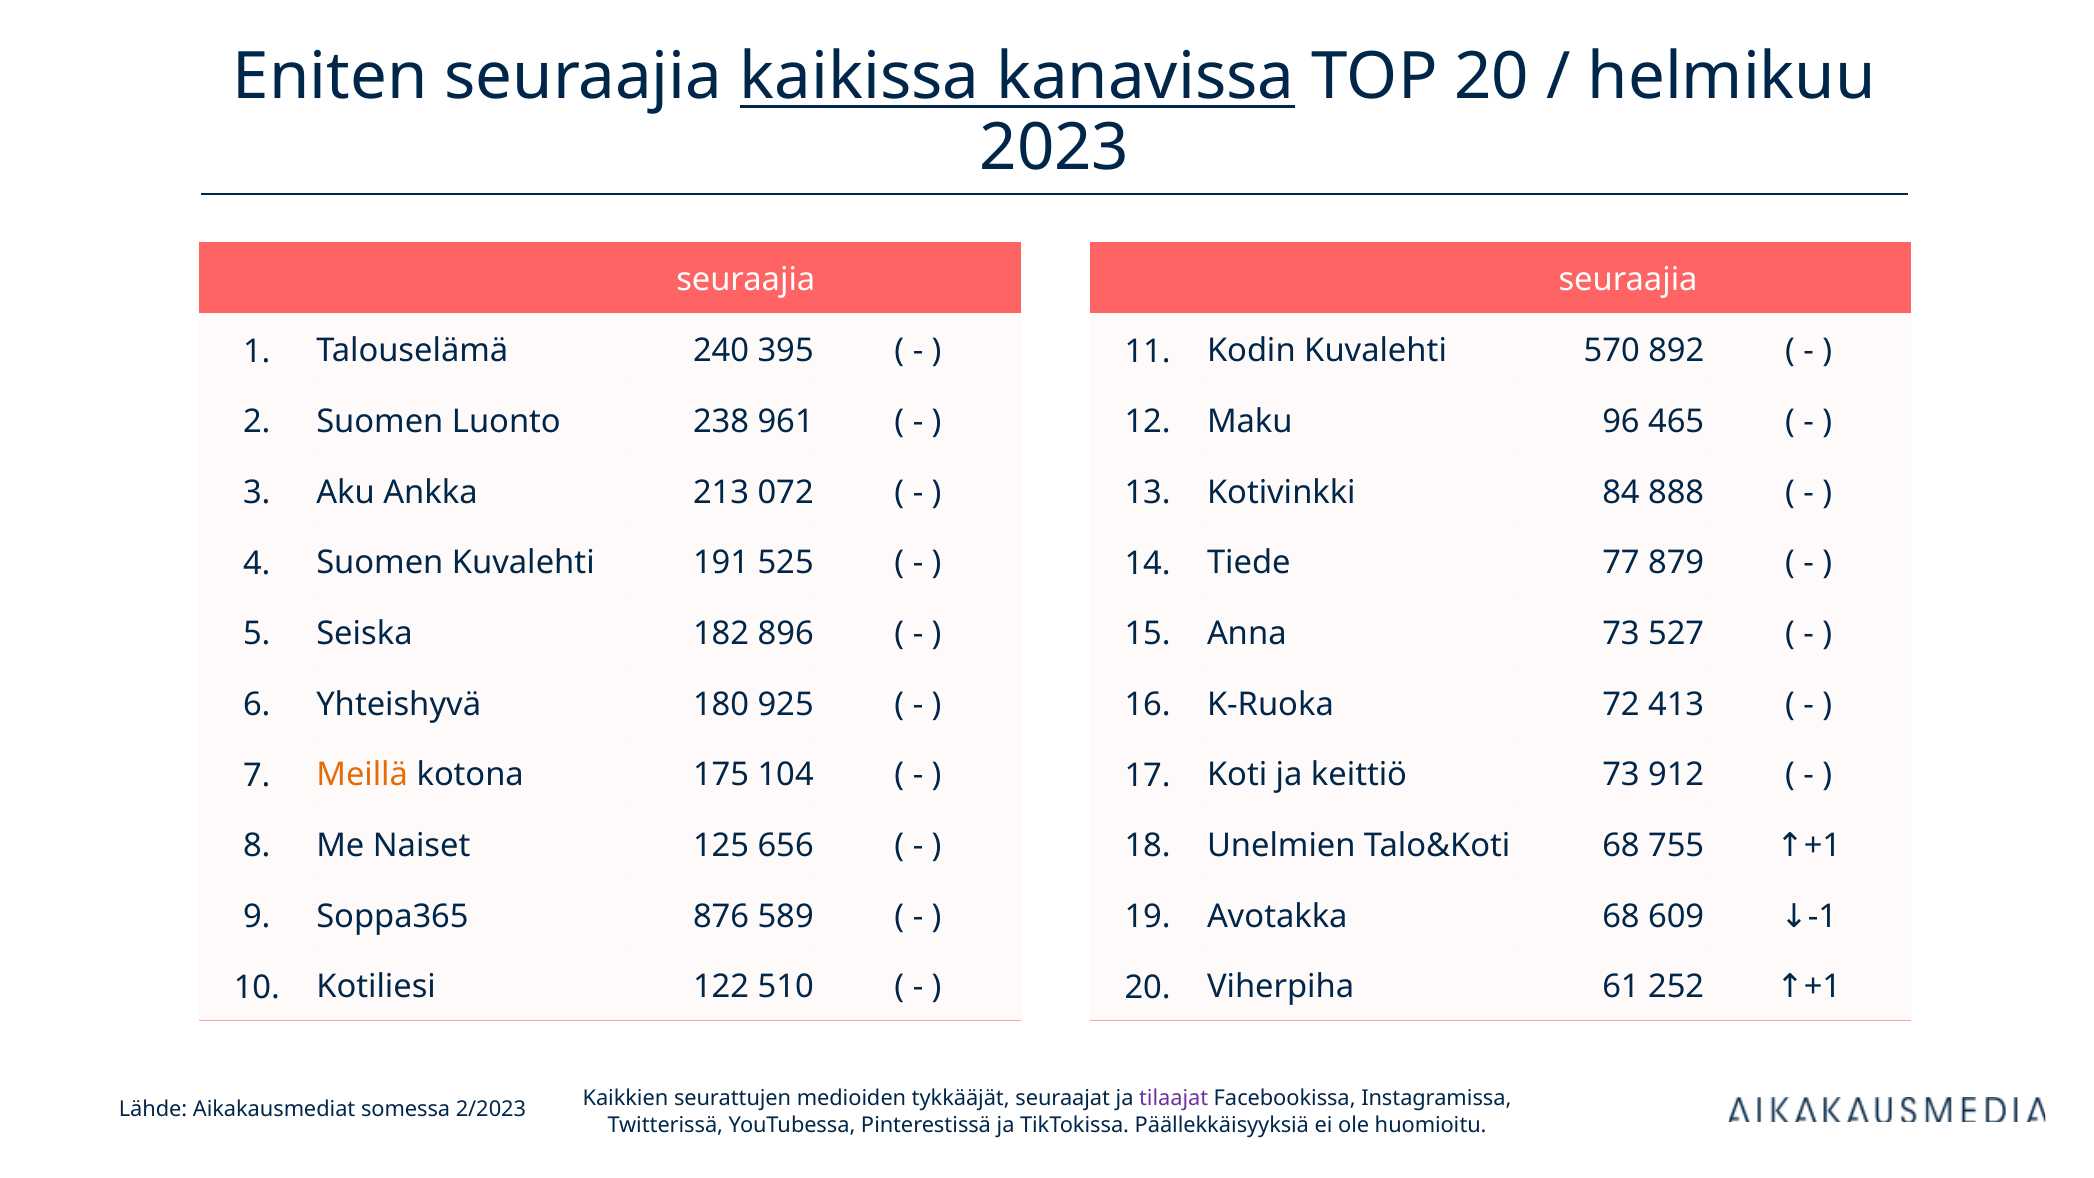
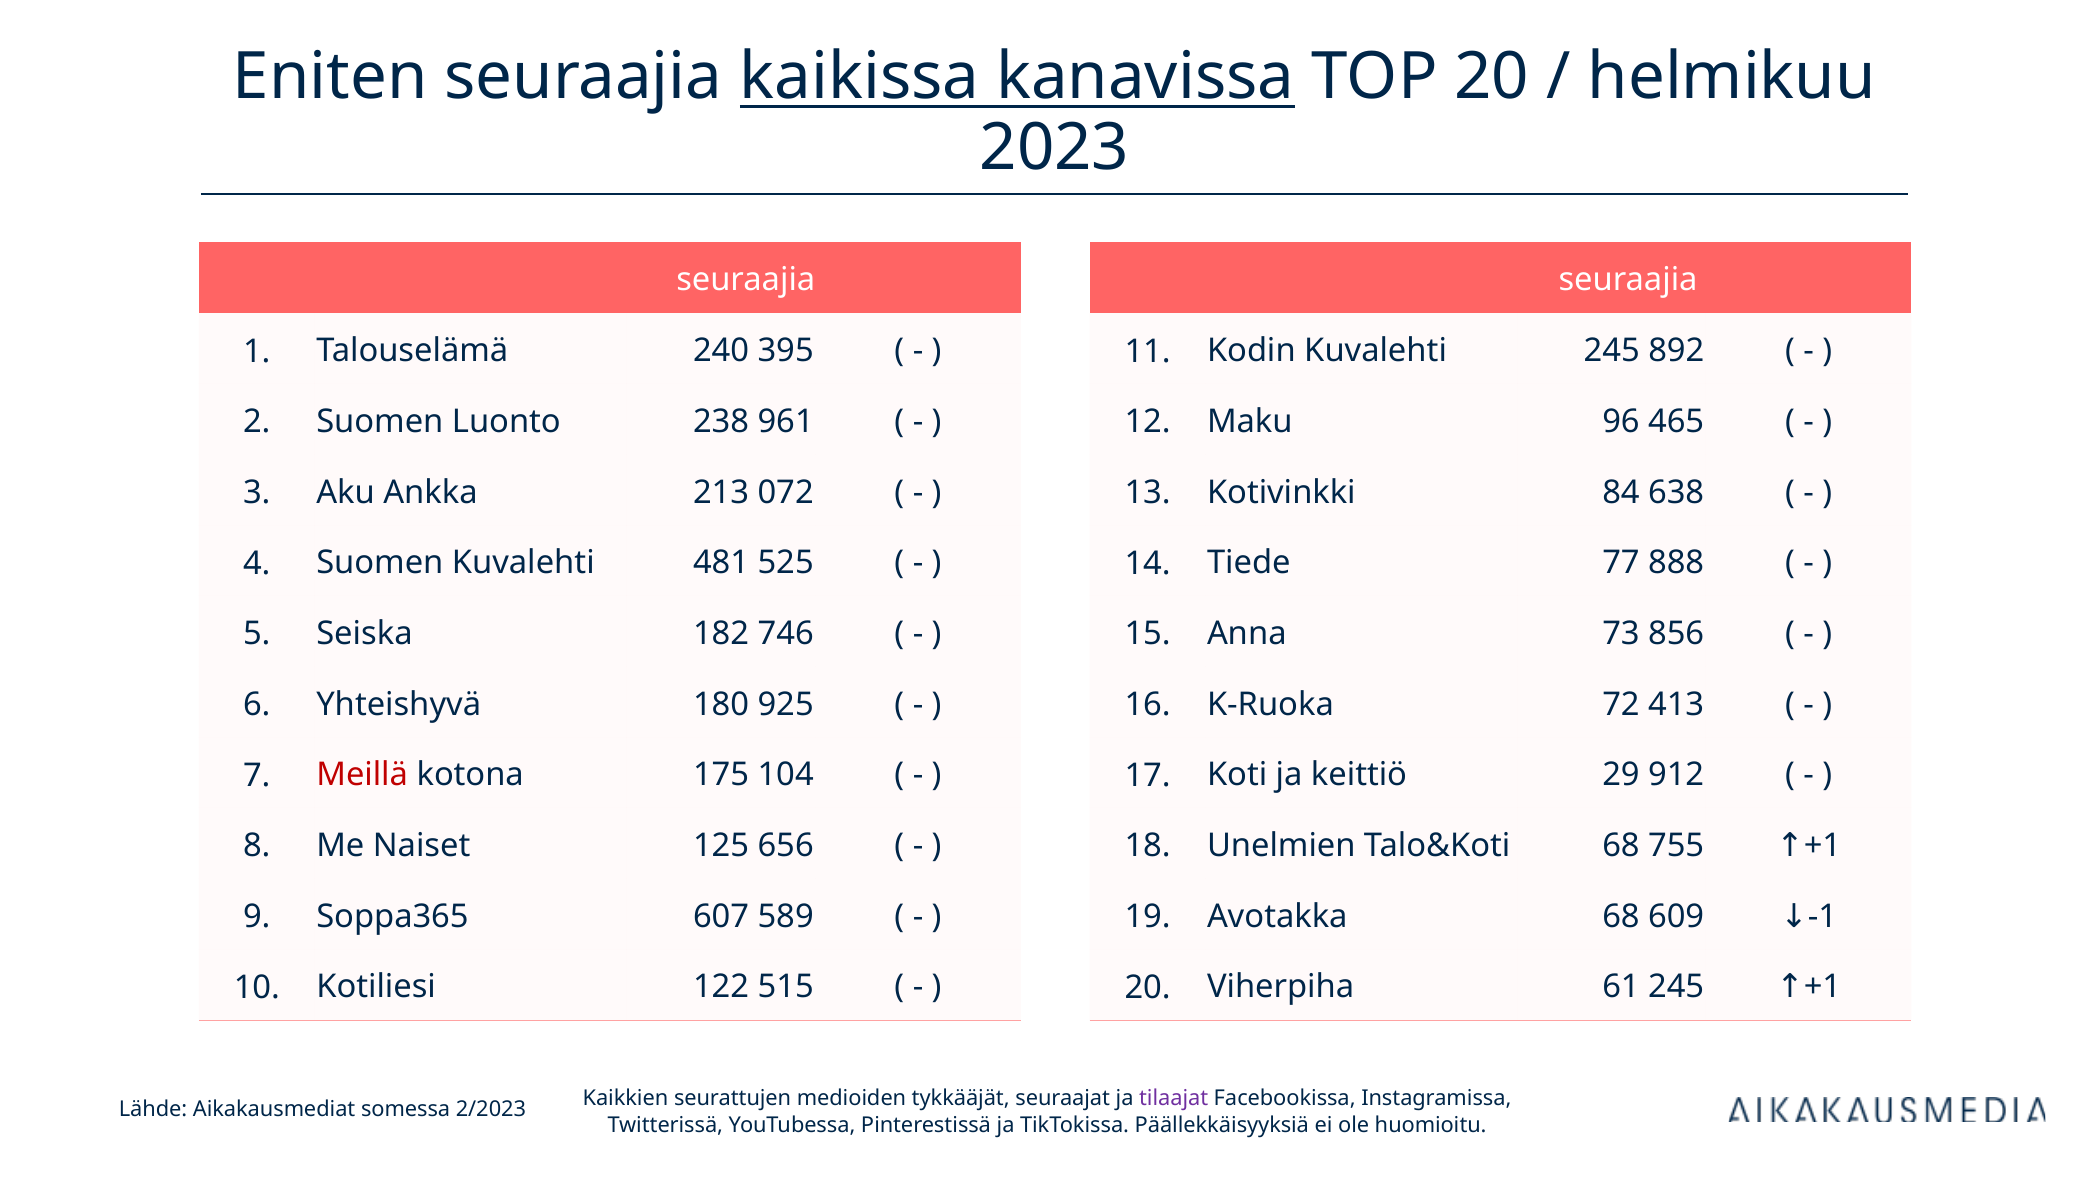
Kuvalehti 570: 570 -> 245
888: 888 -> 638
191: 191 -> 481
879: 879 -> 888
896: 896 -> 746
527: 527 -> 856
Meillä colour: orange -> red
keittiö 73: 73 -> 29
876: 876 -> 607
510: 510 -> 515
61 252: 252 -> 245
